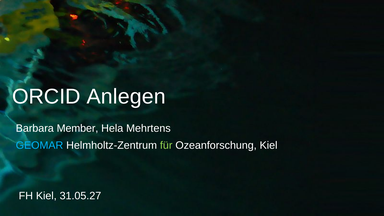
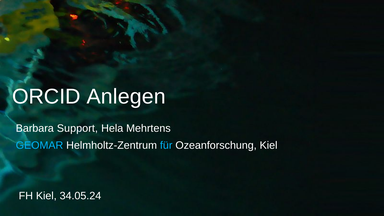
Member: Member -> Support
für colour: light green -> light blue
31.05.27: 31.05.27 -> 34.05.24
